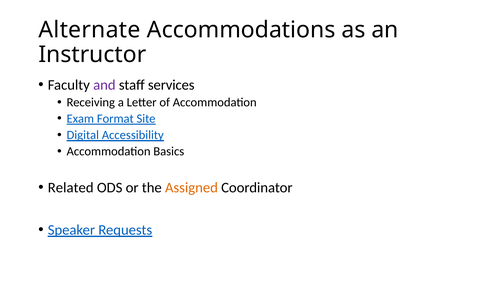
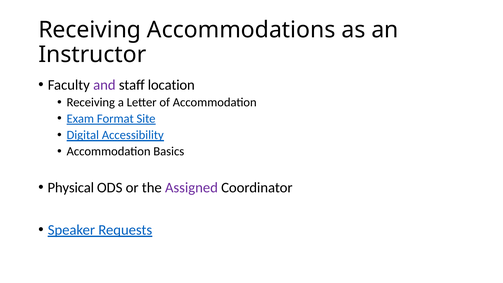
Alternate at (90, 30): Alternate -> Receiving
services: services -> location
Related: Related -> Physical
Assigned colour: orange -> purple
